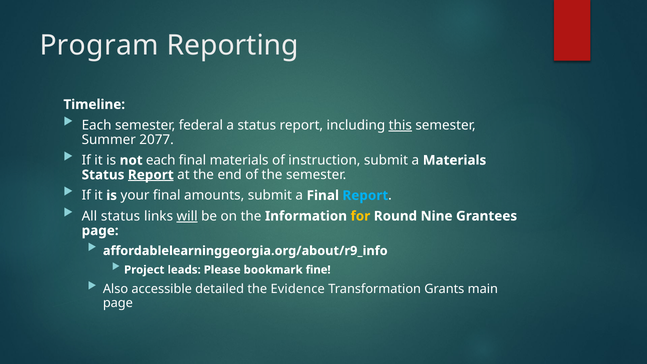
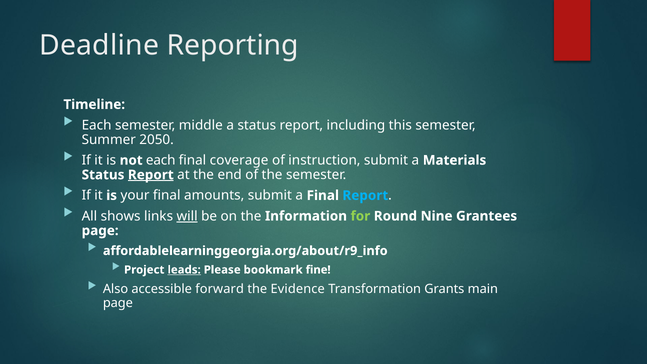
Program: Program -> Deadline
federal: federal -> middle
this underline: present -> none
2077: 2077 -> 2050
final materials: materials -> coverage
All status: status -> shows
for colour: yellow -> light green
leads underline: none -> present
detailed: detailed -> forward
